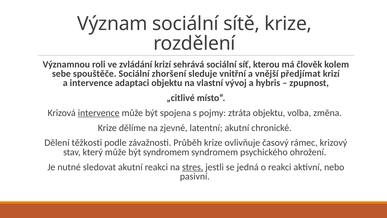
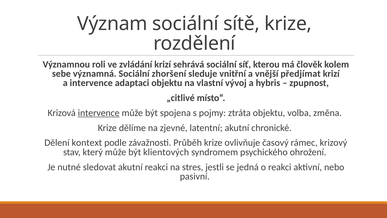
spouštěče: spouštěče -> významná
těžkosti: těžkosti -> kontext
být syndromem: syndromem -> klientových
stres underline: present -> none
